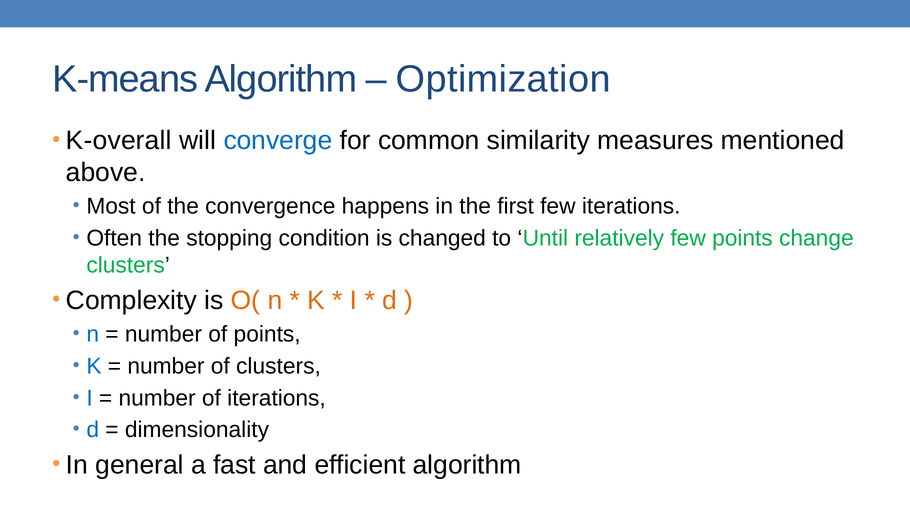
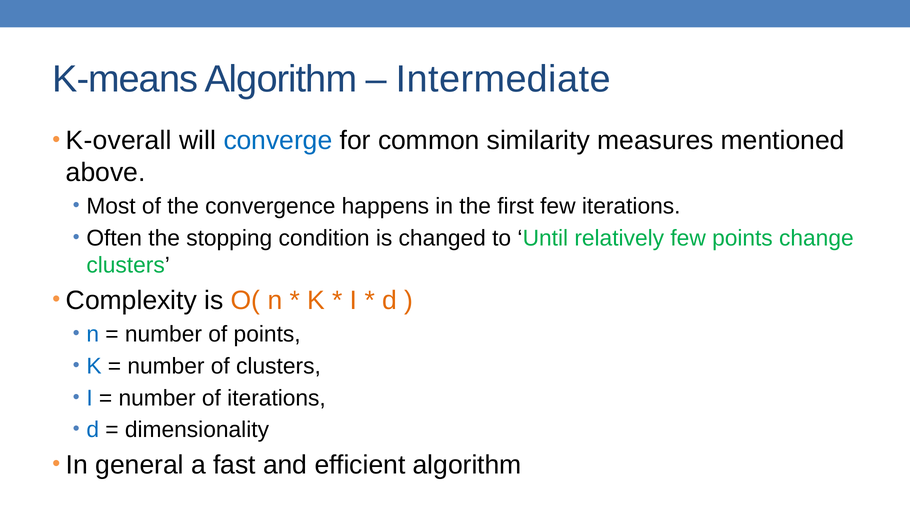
Optimization: Optimization -> Intermediate
